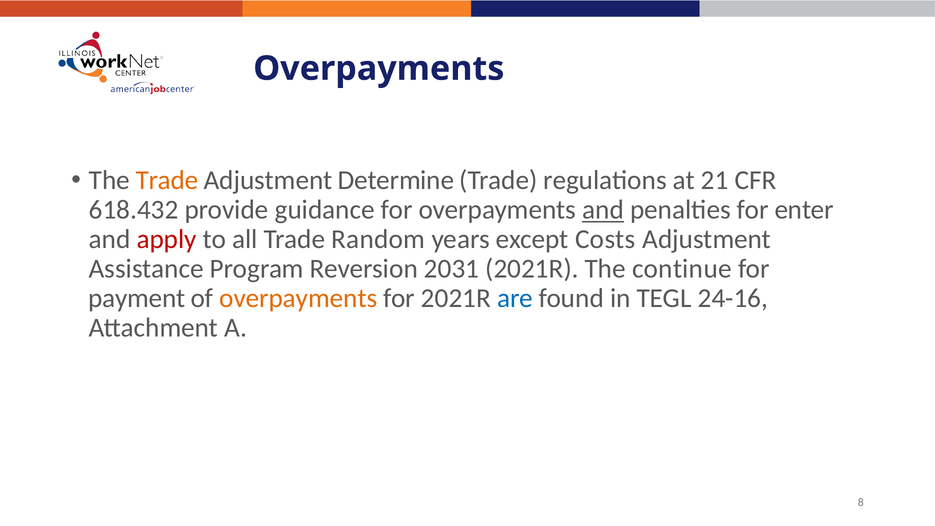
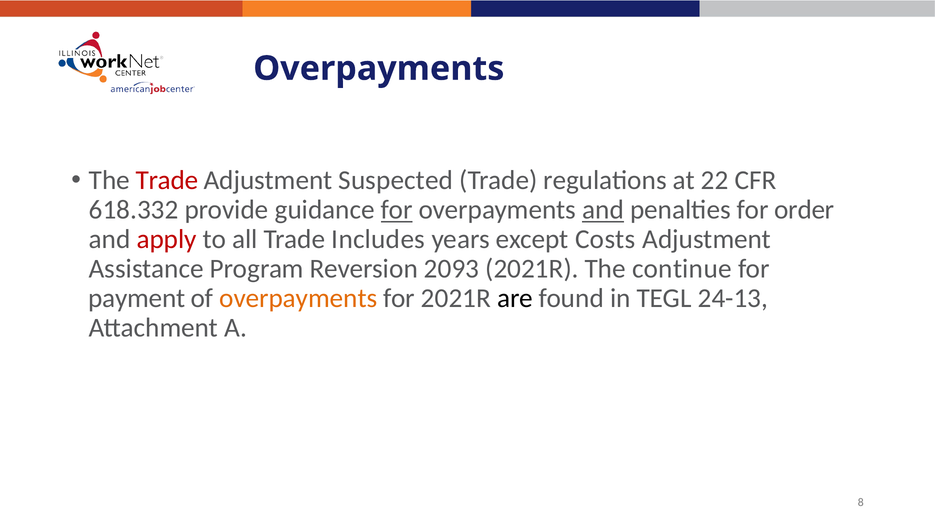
Trade at (167, 180) colour: orange -> red
Determine: Determine -> Suspected
21: 21 -> 22
618.432: 618.432 -> 618.332
for at (397, 210) underline: none -> present
enter: enter -> order
Random: Random -> Includes
2031: 2031 -> 2093
are colour: blue -> black
24-16: 24-16 -> 24-13
